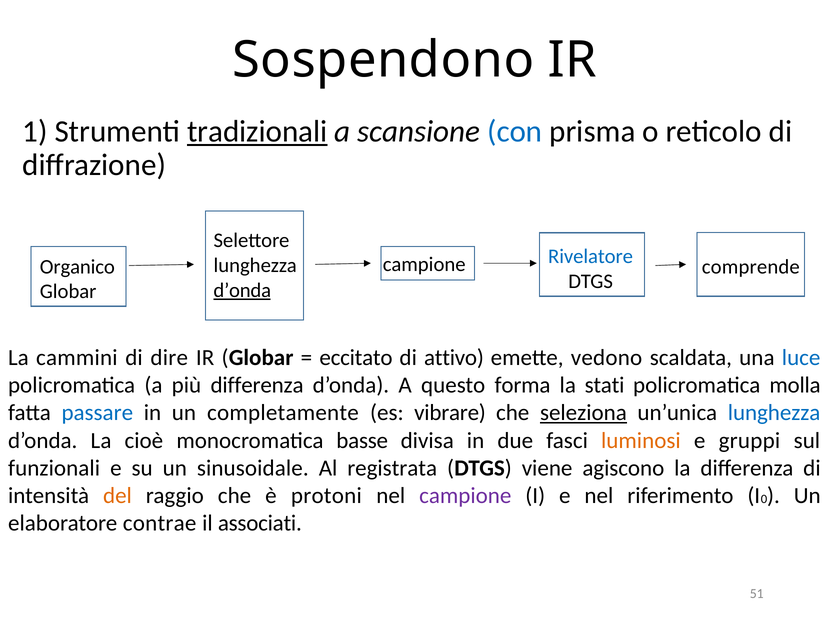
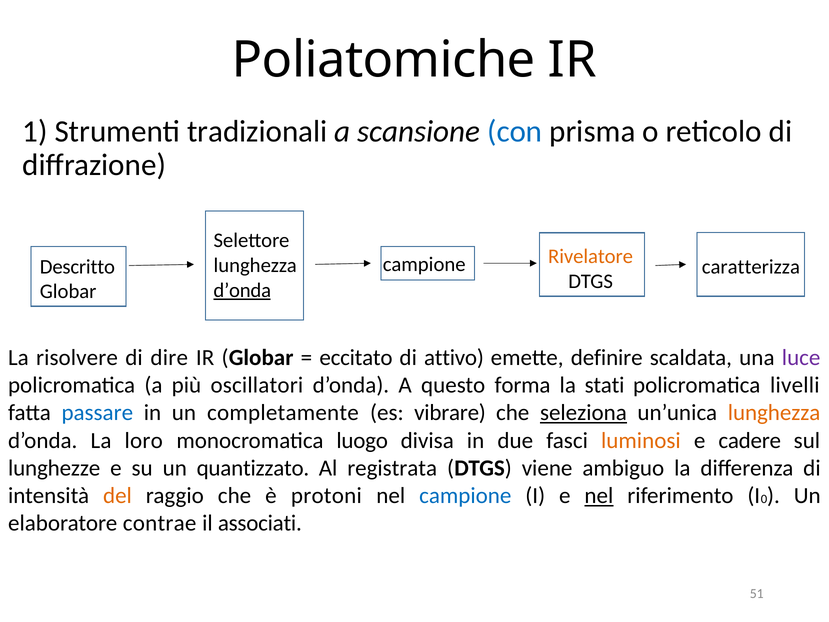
Sospendono: Sospendono -> Poliatomiche
tradizionali underline: present -> none
Rivelatore colour: blue -> orange
Organico: Organico -> Descritto
comprende: comprende -> caratterizza
cammini: cammini -> risolvere
vedono: vedono -> definire
luce colour: blue -> purple
più differenza: differenza -> oscillatori
molla: molla -> livelli
lunghezza at (774, 413) colour: blue -> orange
cioè: cioè -> loro
basse: basse -> luogo
gruppi: gruppi -> cadere
funzionali: funzionali -> lunghezze
sinusoidale: sinusoidale -> quantizzato
agiscono: agiscono -> ambiguo
campione at (465, 496) colour: purple -> blue
nel at (599, 496) underline: none -> present
